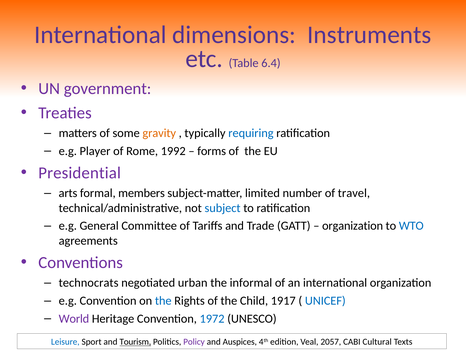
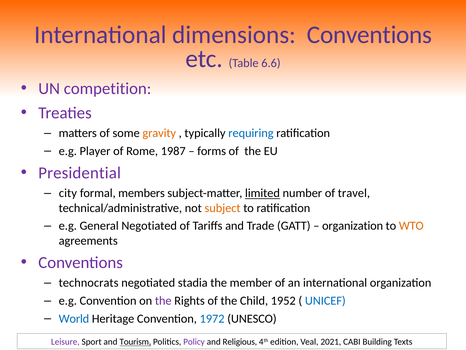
dimensions Instruments: Instruments -> Conventions
6.4: 6.4 -> 6.6
government: government -> competition
1992: 1992 -> 1987
arts: arts -> city
limited underline: none -> present
subject colour: blue -> orange
General Committee: Committee -> Negotiated
WTO colour: blue -> orange
urban: urban -> stadia
informal: informal -> member
the at (163, 300) colour: blue -> purple
1917: 1917 -> 1952
World colour: purple -> blue
Leisure colour: blue -> purple
Auspices: Auspices -> Religious
2057: 2057 -> 2021
Cultural: Cultural -> Building
